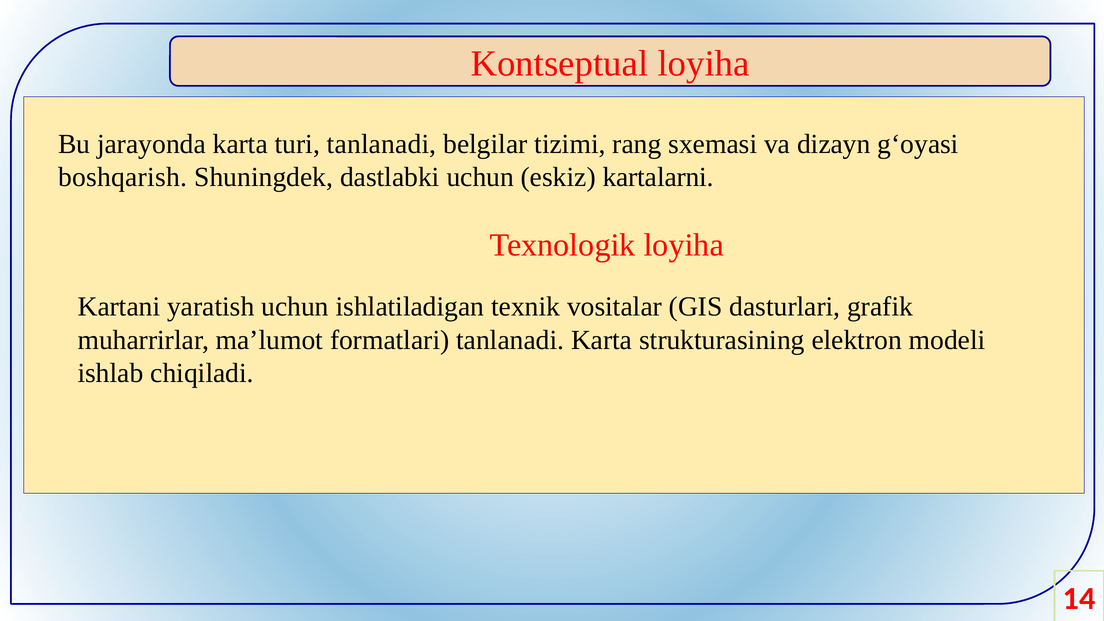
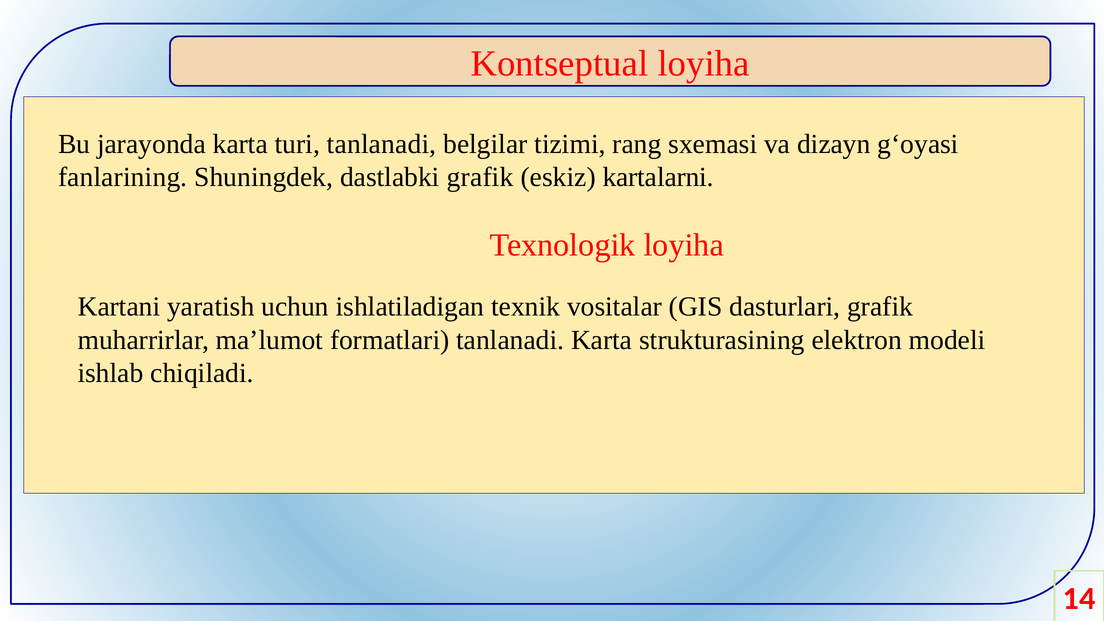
boshqarish: boshqarish -> fanlarining
dastlabki uchun: uchun -> grafik
